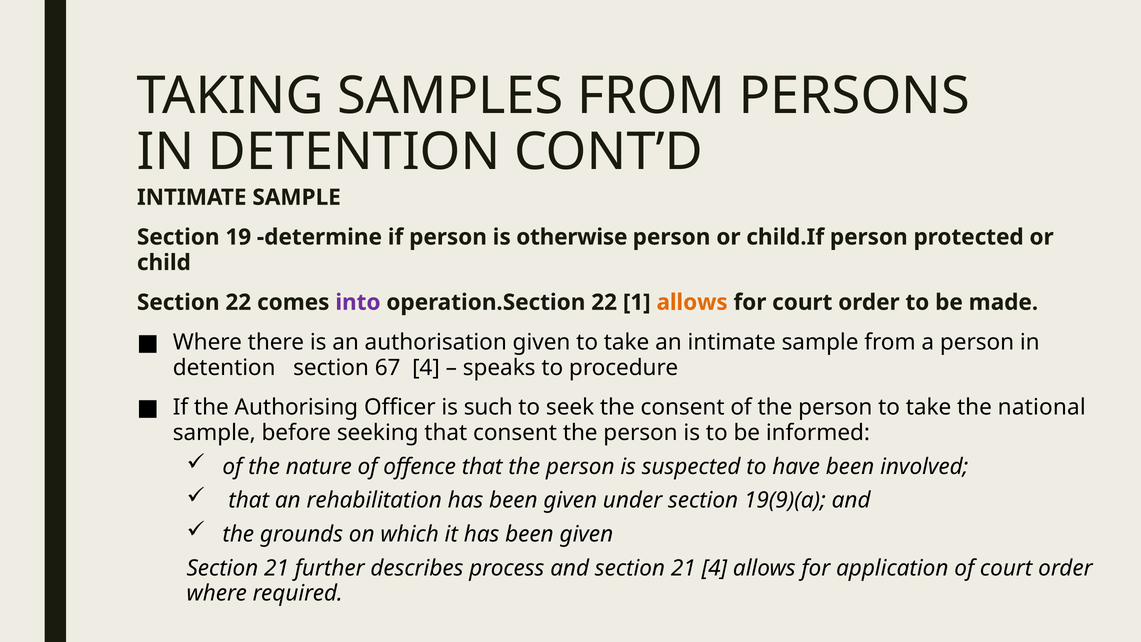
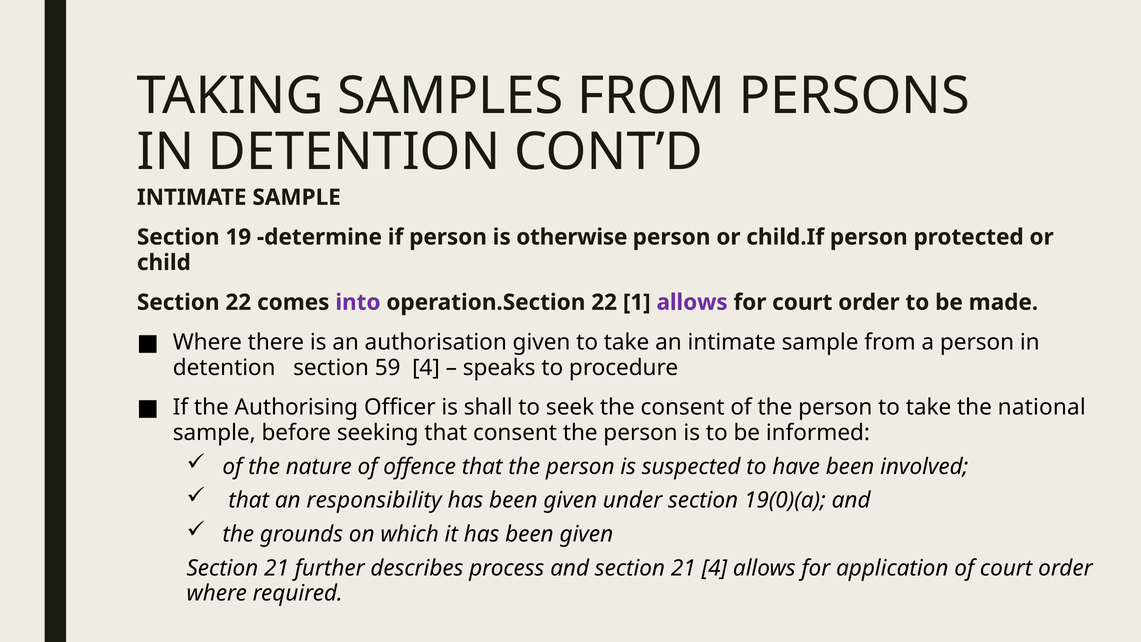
allows at (692, 302) colour: orange -> purple
67: 67 -> 59
such: such -> shall
rehabilitation: rehabilitation -> responsibility
19(9)(a: 19(9)(a -> 19(0)(a
